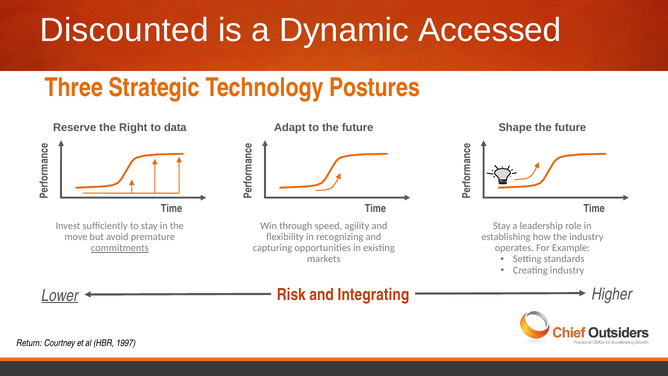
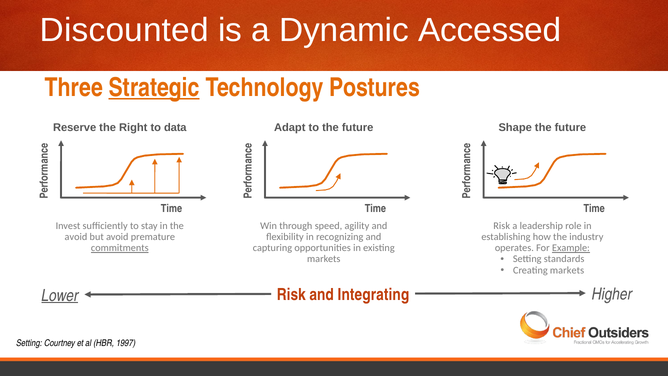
Strategic underline: none -> present
Stay at (502, 226): Stay -> Risk
move at (76, 237): move -> avoid
Example underline: none -> present
Creating industry: industry -> markets
Return at (29, 343): Return -> Setting
